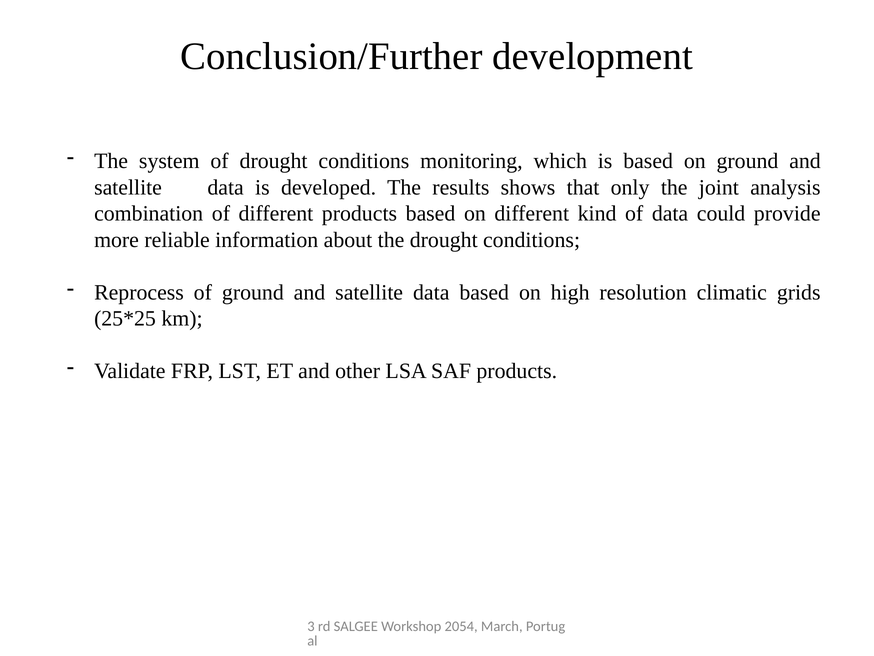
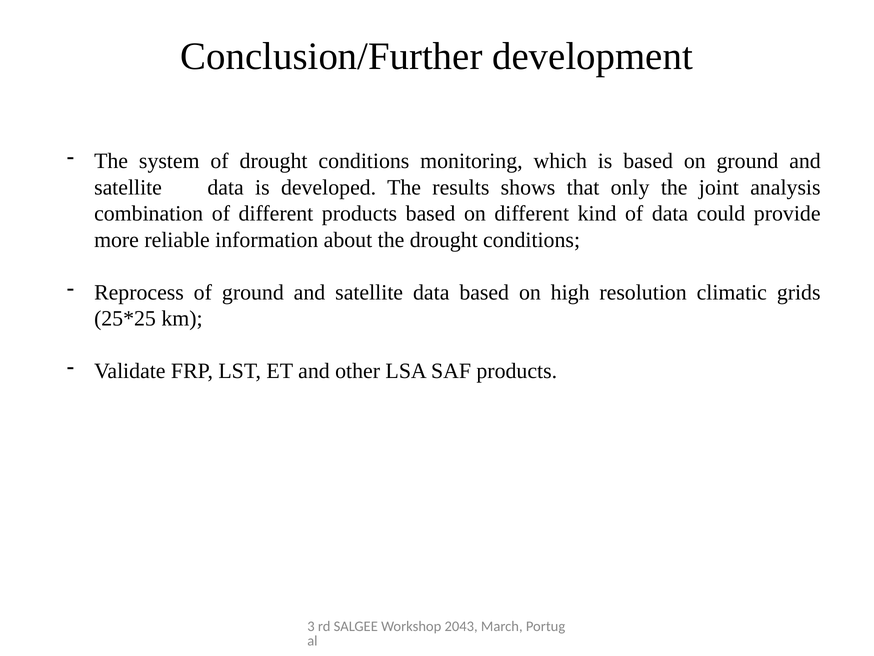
2054: 2054 -> 2043
